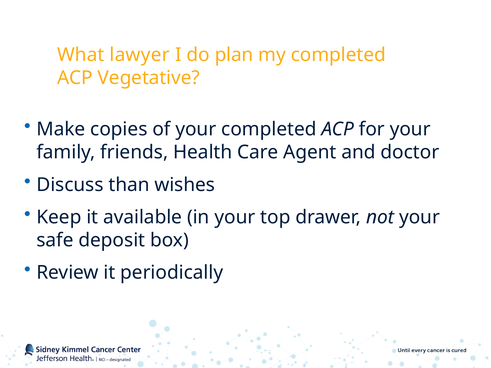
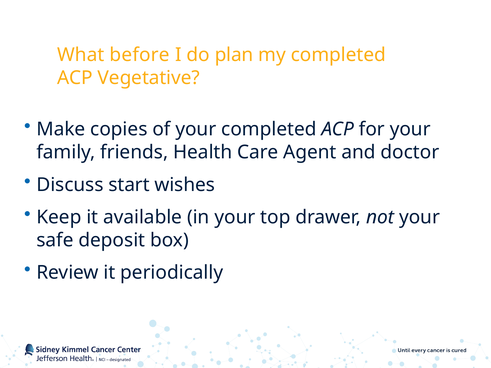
lawyer: lawyer -> before
than: than -> start
